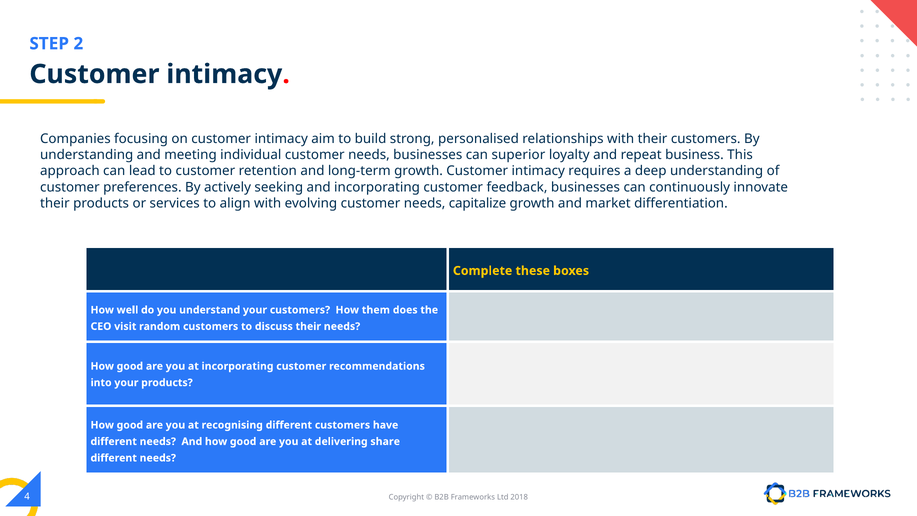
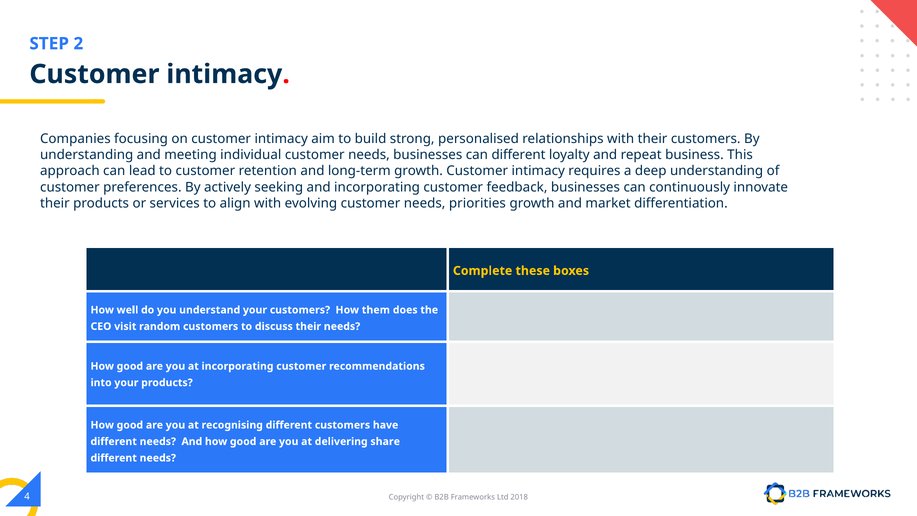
can superior: superior -> different
capitalize: capitalize -> priorities
